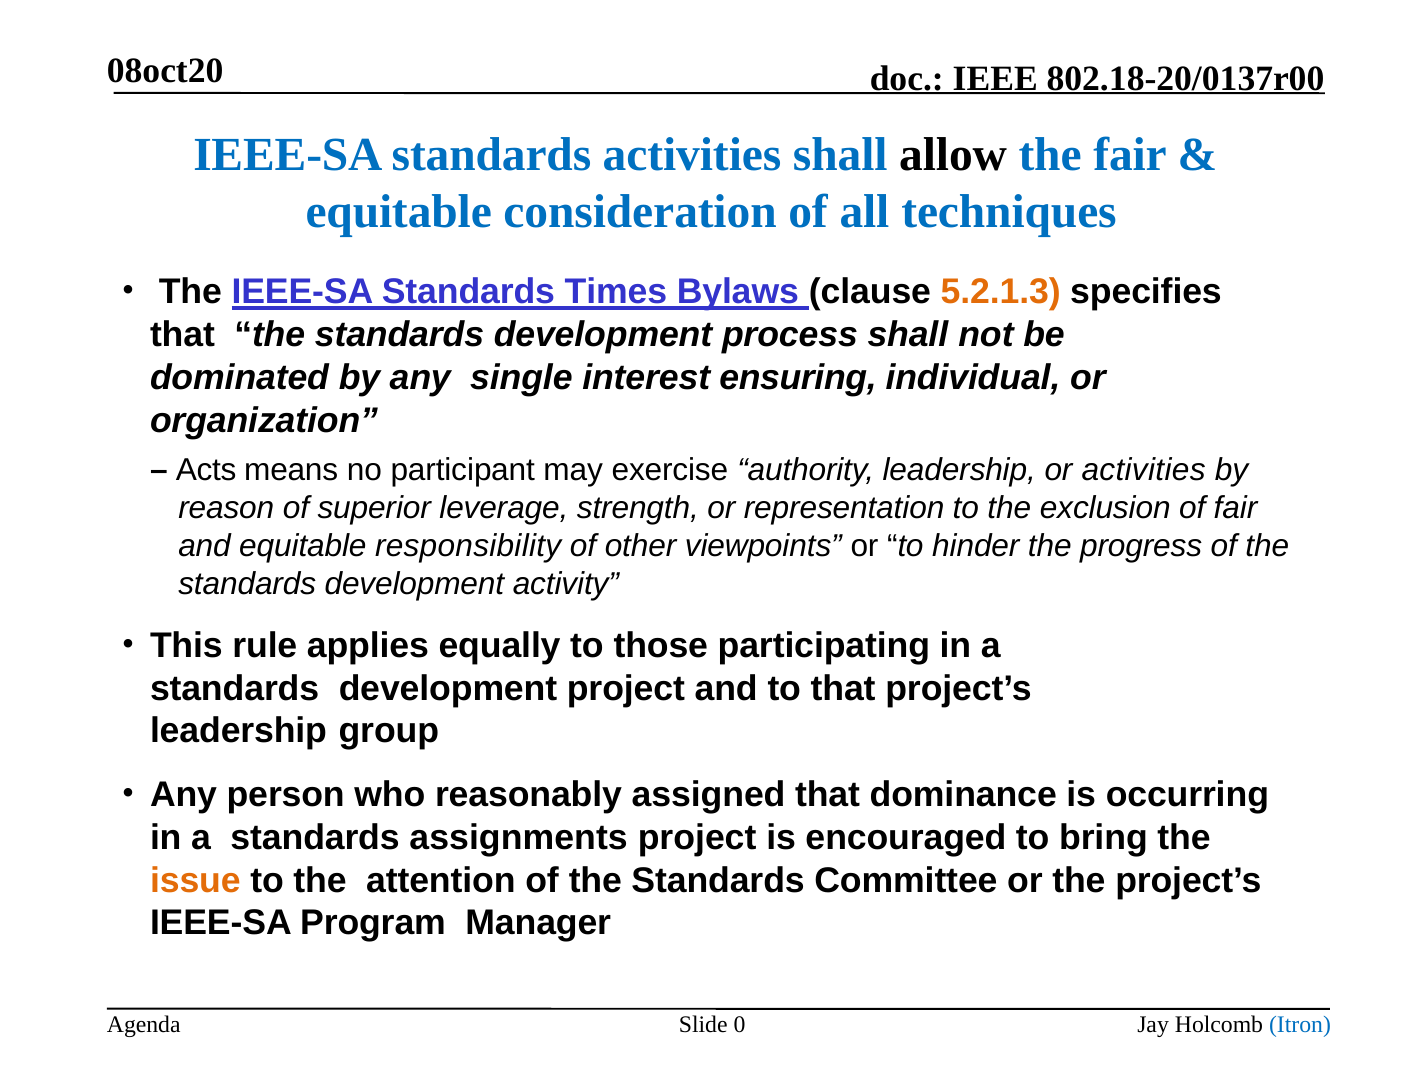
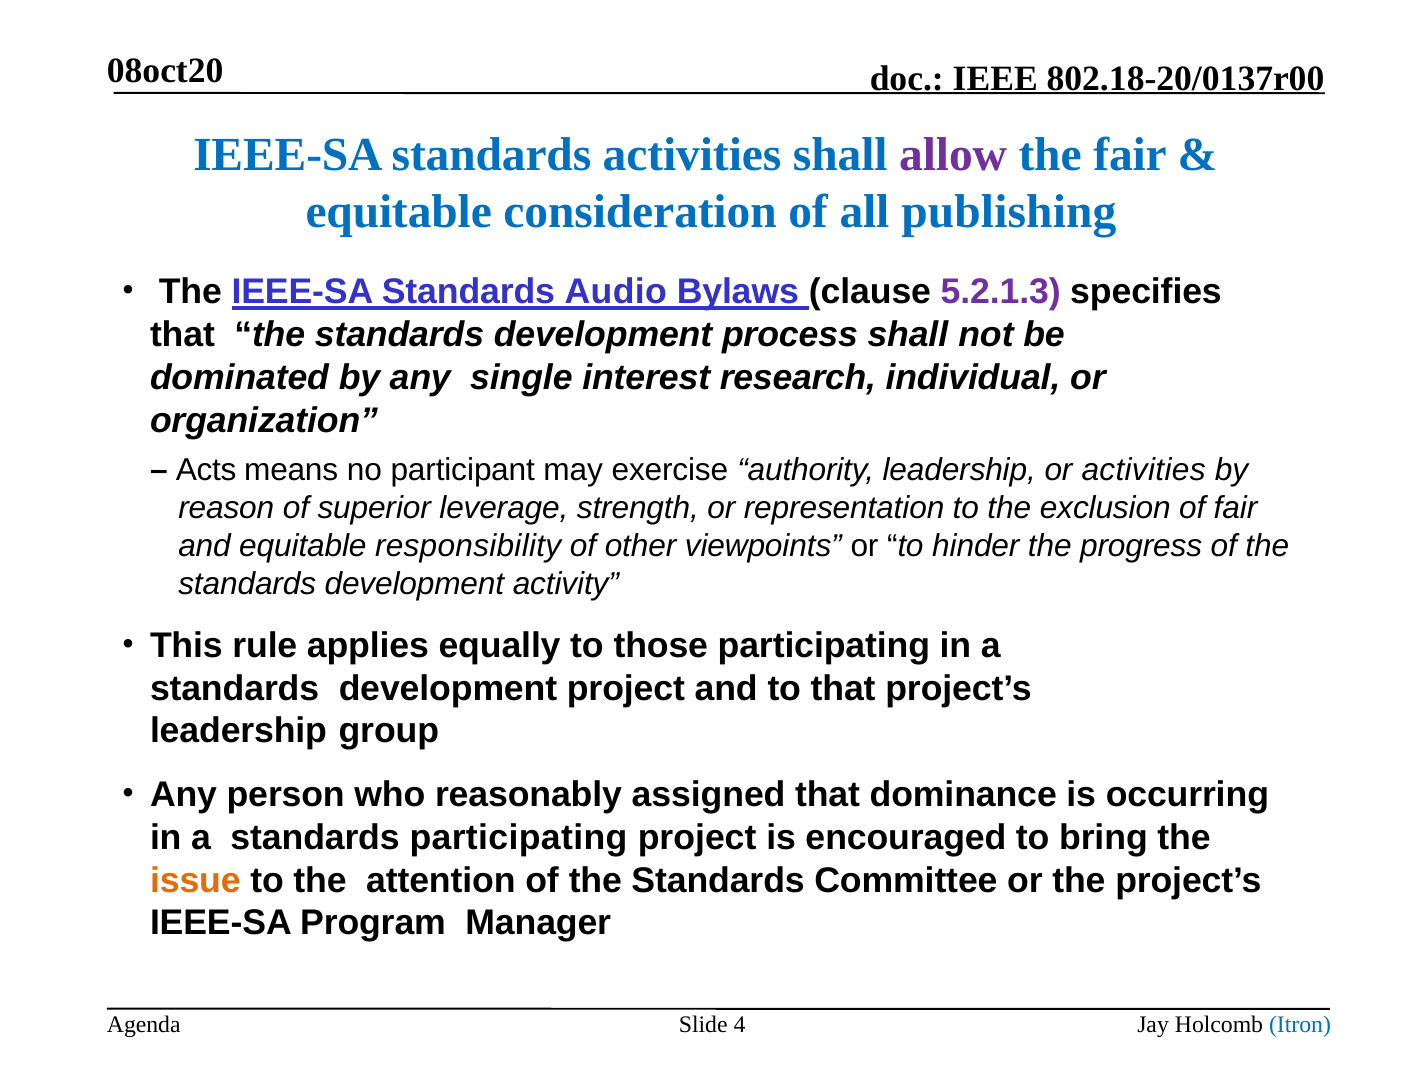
allow colour: black -> purple
techniques: techniques -> publishing
Times: Times -> Audio
5.2.1.3 colour: orange -> purple
ensuring: ensuring -> research
standards assignments: assignments -> participating
0: 0 -> 4
